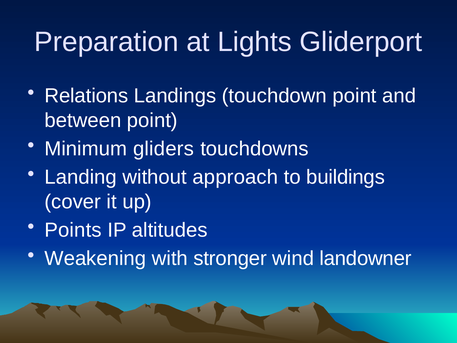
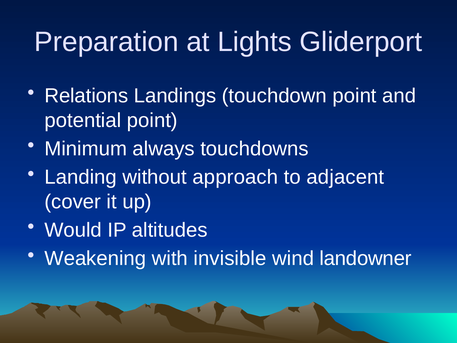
between: between -> potential
gliders: gliders -> always
buildings: buildings -> adjacent
Points: Points -> Would
stronger: stronger -> invisible
